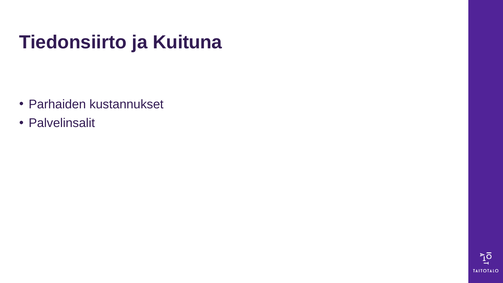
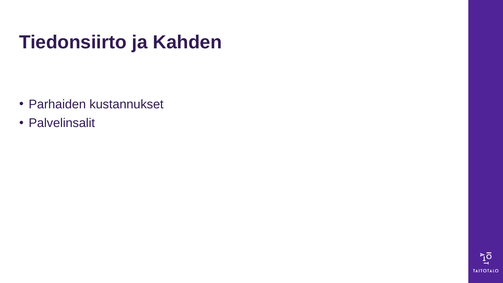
Kuituna: Kuituna -> Kahden
